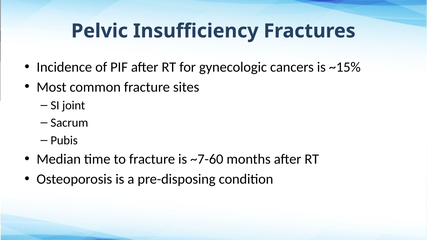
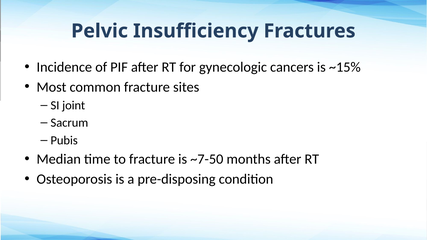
~7-60: ~7-60 -> ~7-50
